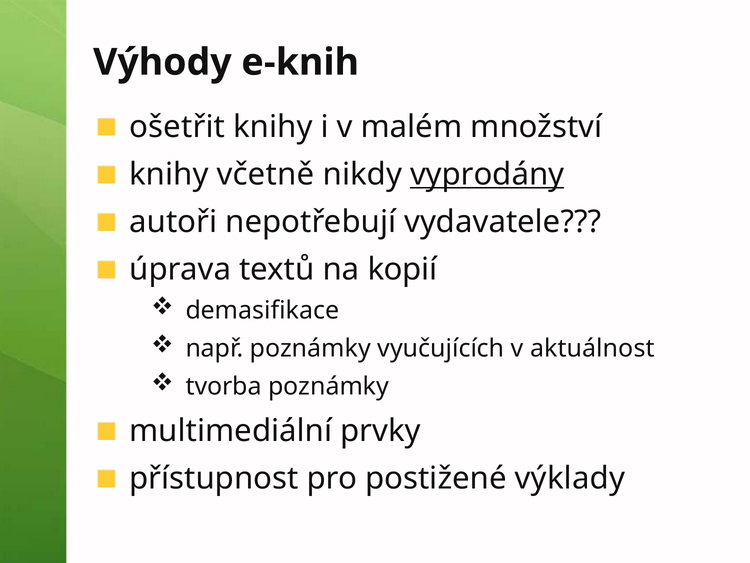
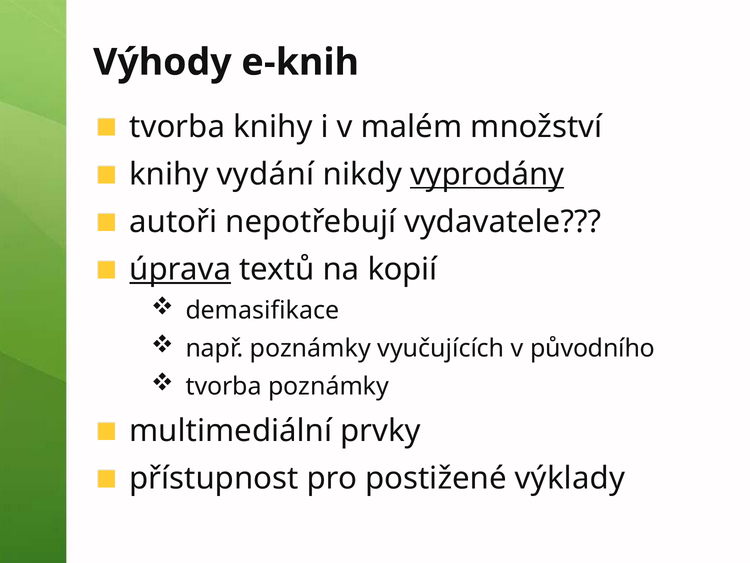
ošetřit at (177, 127): ošetřit -> tvorba
včetně: včetně -> vydání
úprava underline: none -> present
aktuálnost: aktuálnost -> původního
